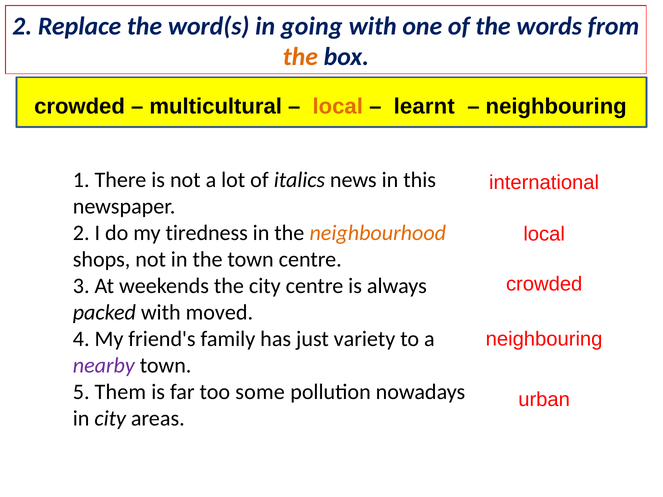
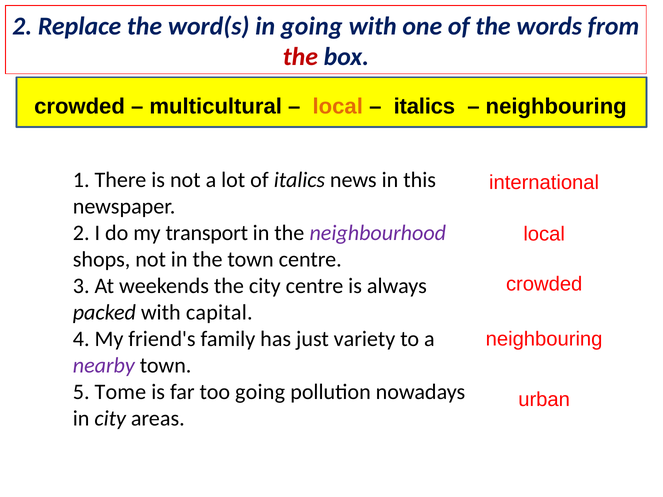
the at (300, 57) colour: orange -> red
learnt at (424, 106): learnt -> italics
tiredness: tiredness -> transport
neighbourhood colour: orange -> purple
moved: moved -> capital
Them: Them -> Tome
too some: some -> going
